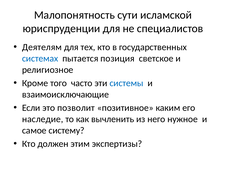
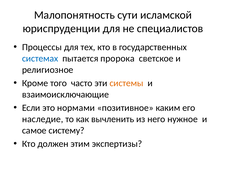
Деятелям: Деятелям -> Процессы
позиция: позиция -> пророка
системы colour: blue -> orange
позволит: позволит -> нормами
